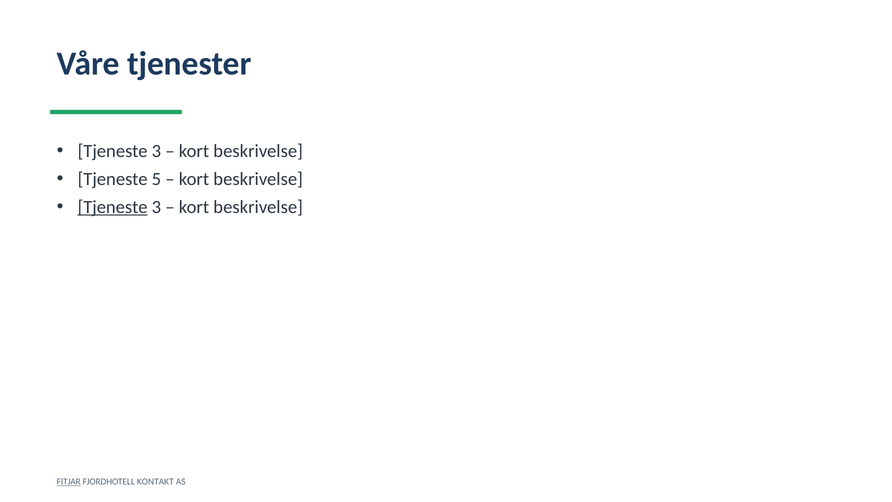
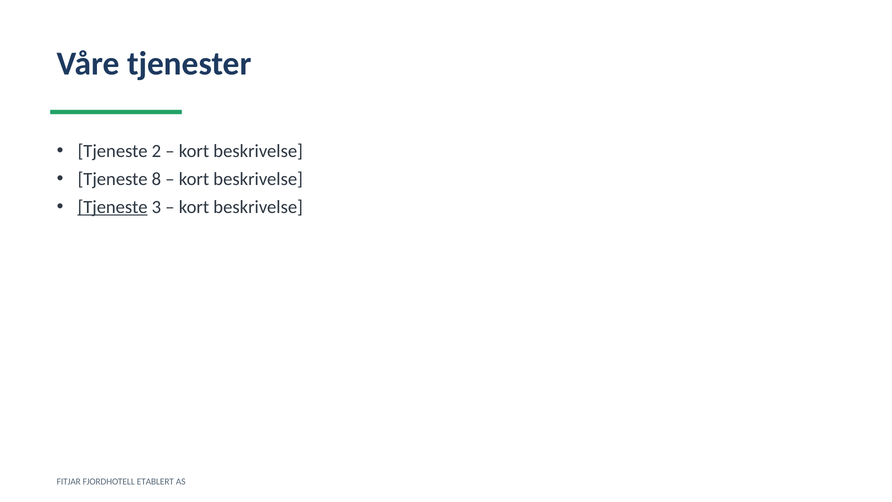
3 at (156, 151): 3 -> 2
5: 5 -> 8
FITJAR underline: present -> none
KONTAKT: KONTAKT -> ETABLERT
